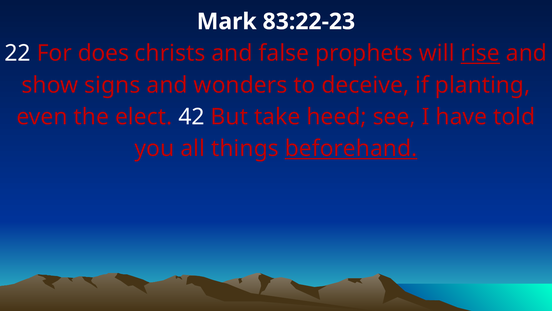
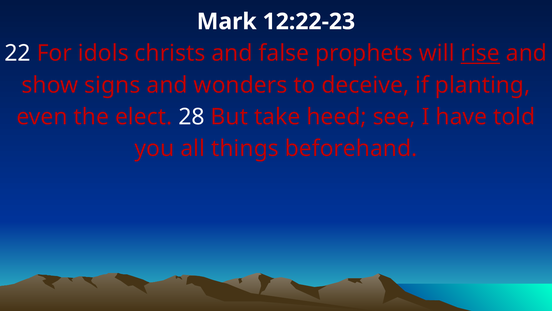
83:22-23: 83:22-23 -> 12:22-23
does: does -> idols
42: 42 -> 28
beforehand underline: present -> none
